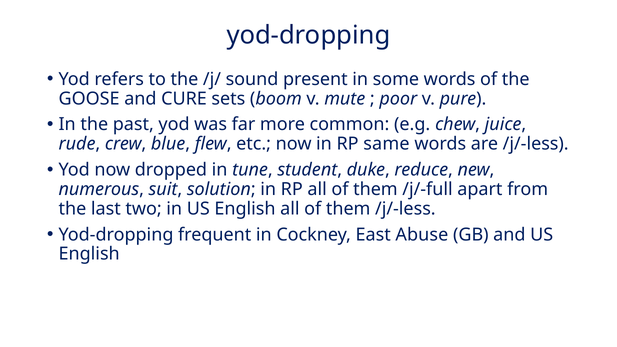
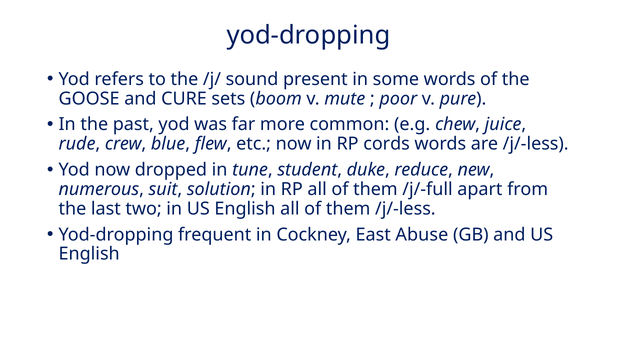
same: same -> cords
